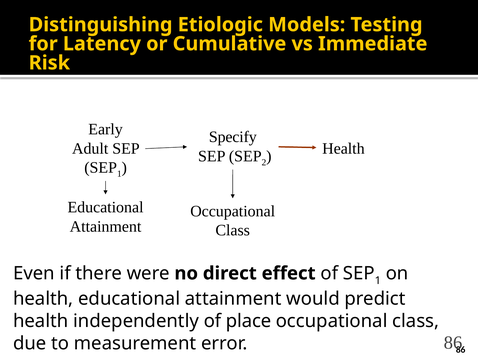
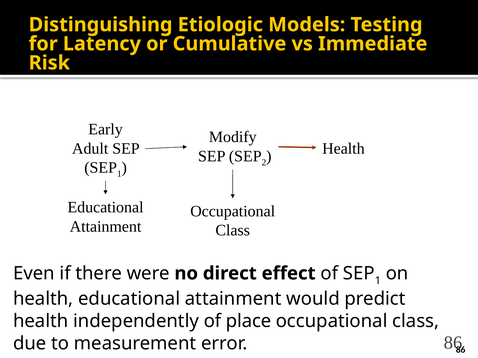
Specify: Specify -> Modify
